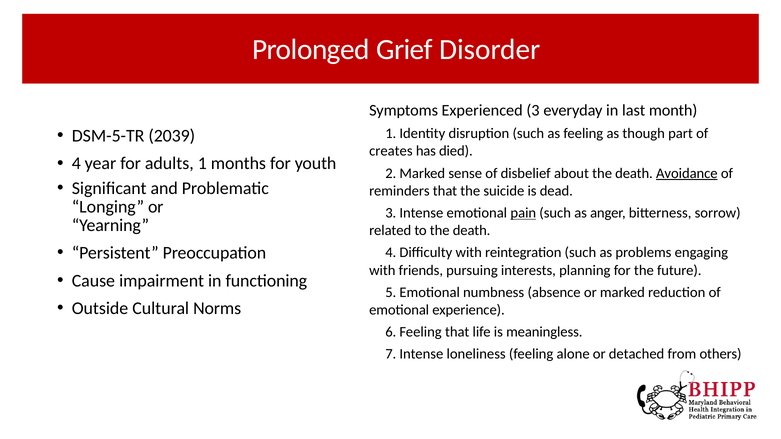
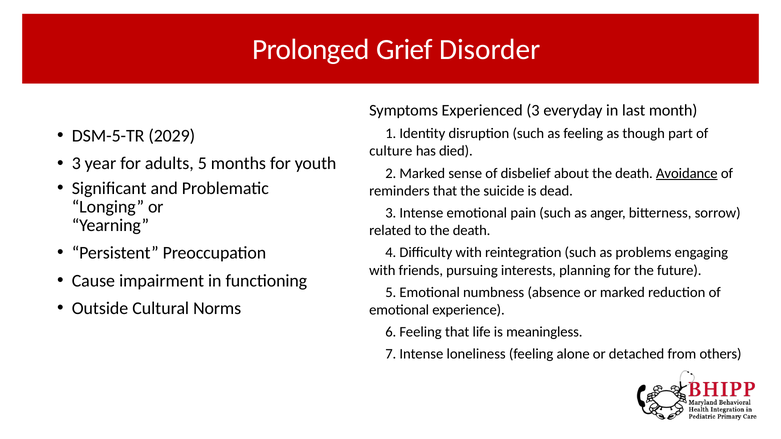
2039: 2039 -> 2029
creates: creates -> culture
4 at (76, 164): 4 -> 3
adults 1: 1 -> 5
pain underline: present -> none
